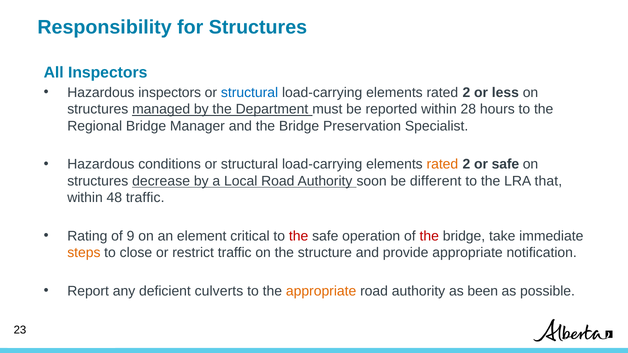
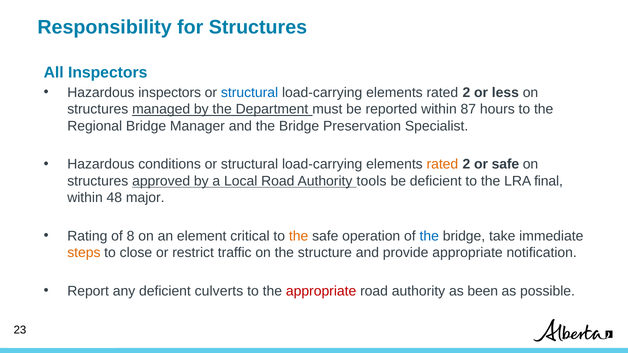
28: 28 -> 87
decrease: decrease -> approved
soon: soon -> tools
be different: different -> deficient
that: that -> final
48 traffic: traffic -> major
9: 9 -> 8
the at (299, 236) colour: red -> orange
the at (429, 236) colour: red -> blue
appropriate at (321, 291) colour: orange -> red
